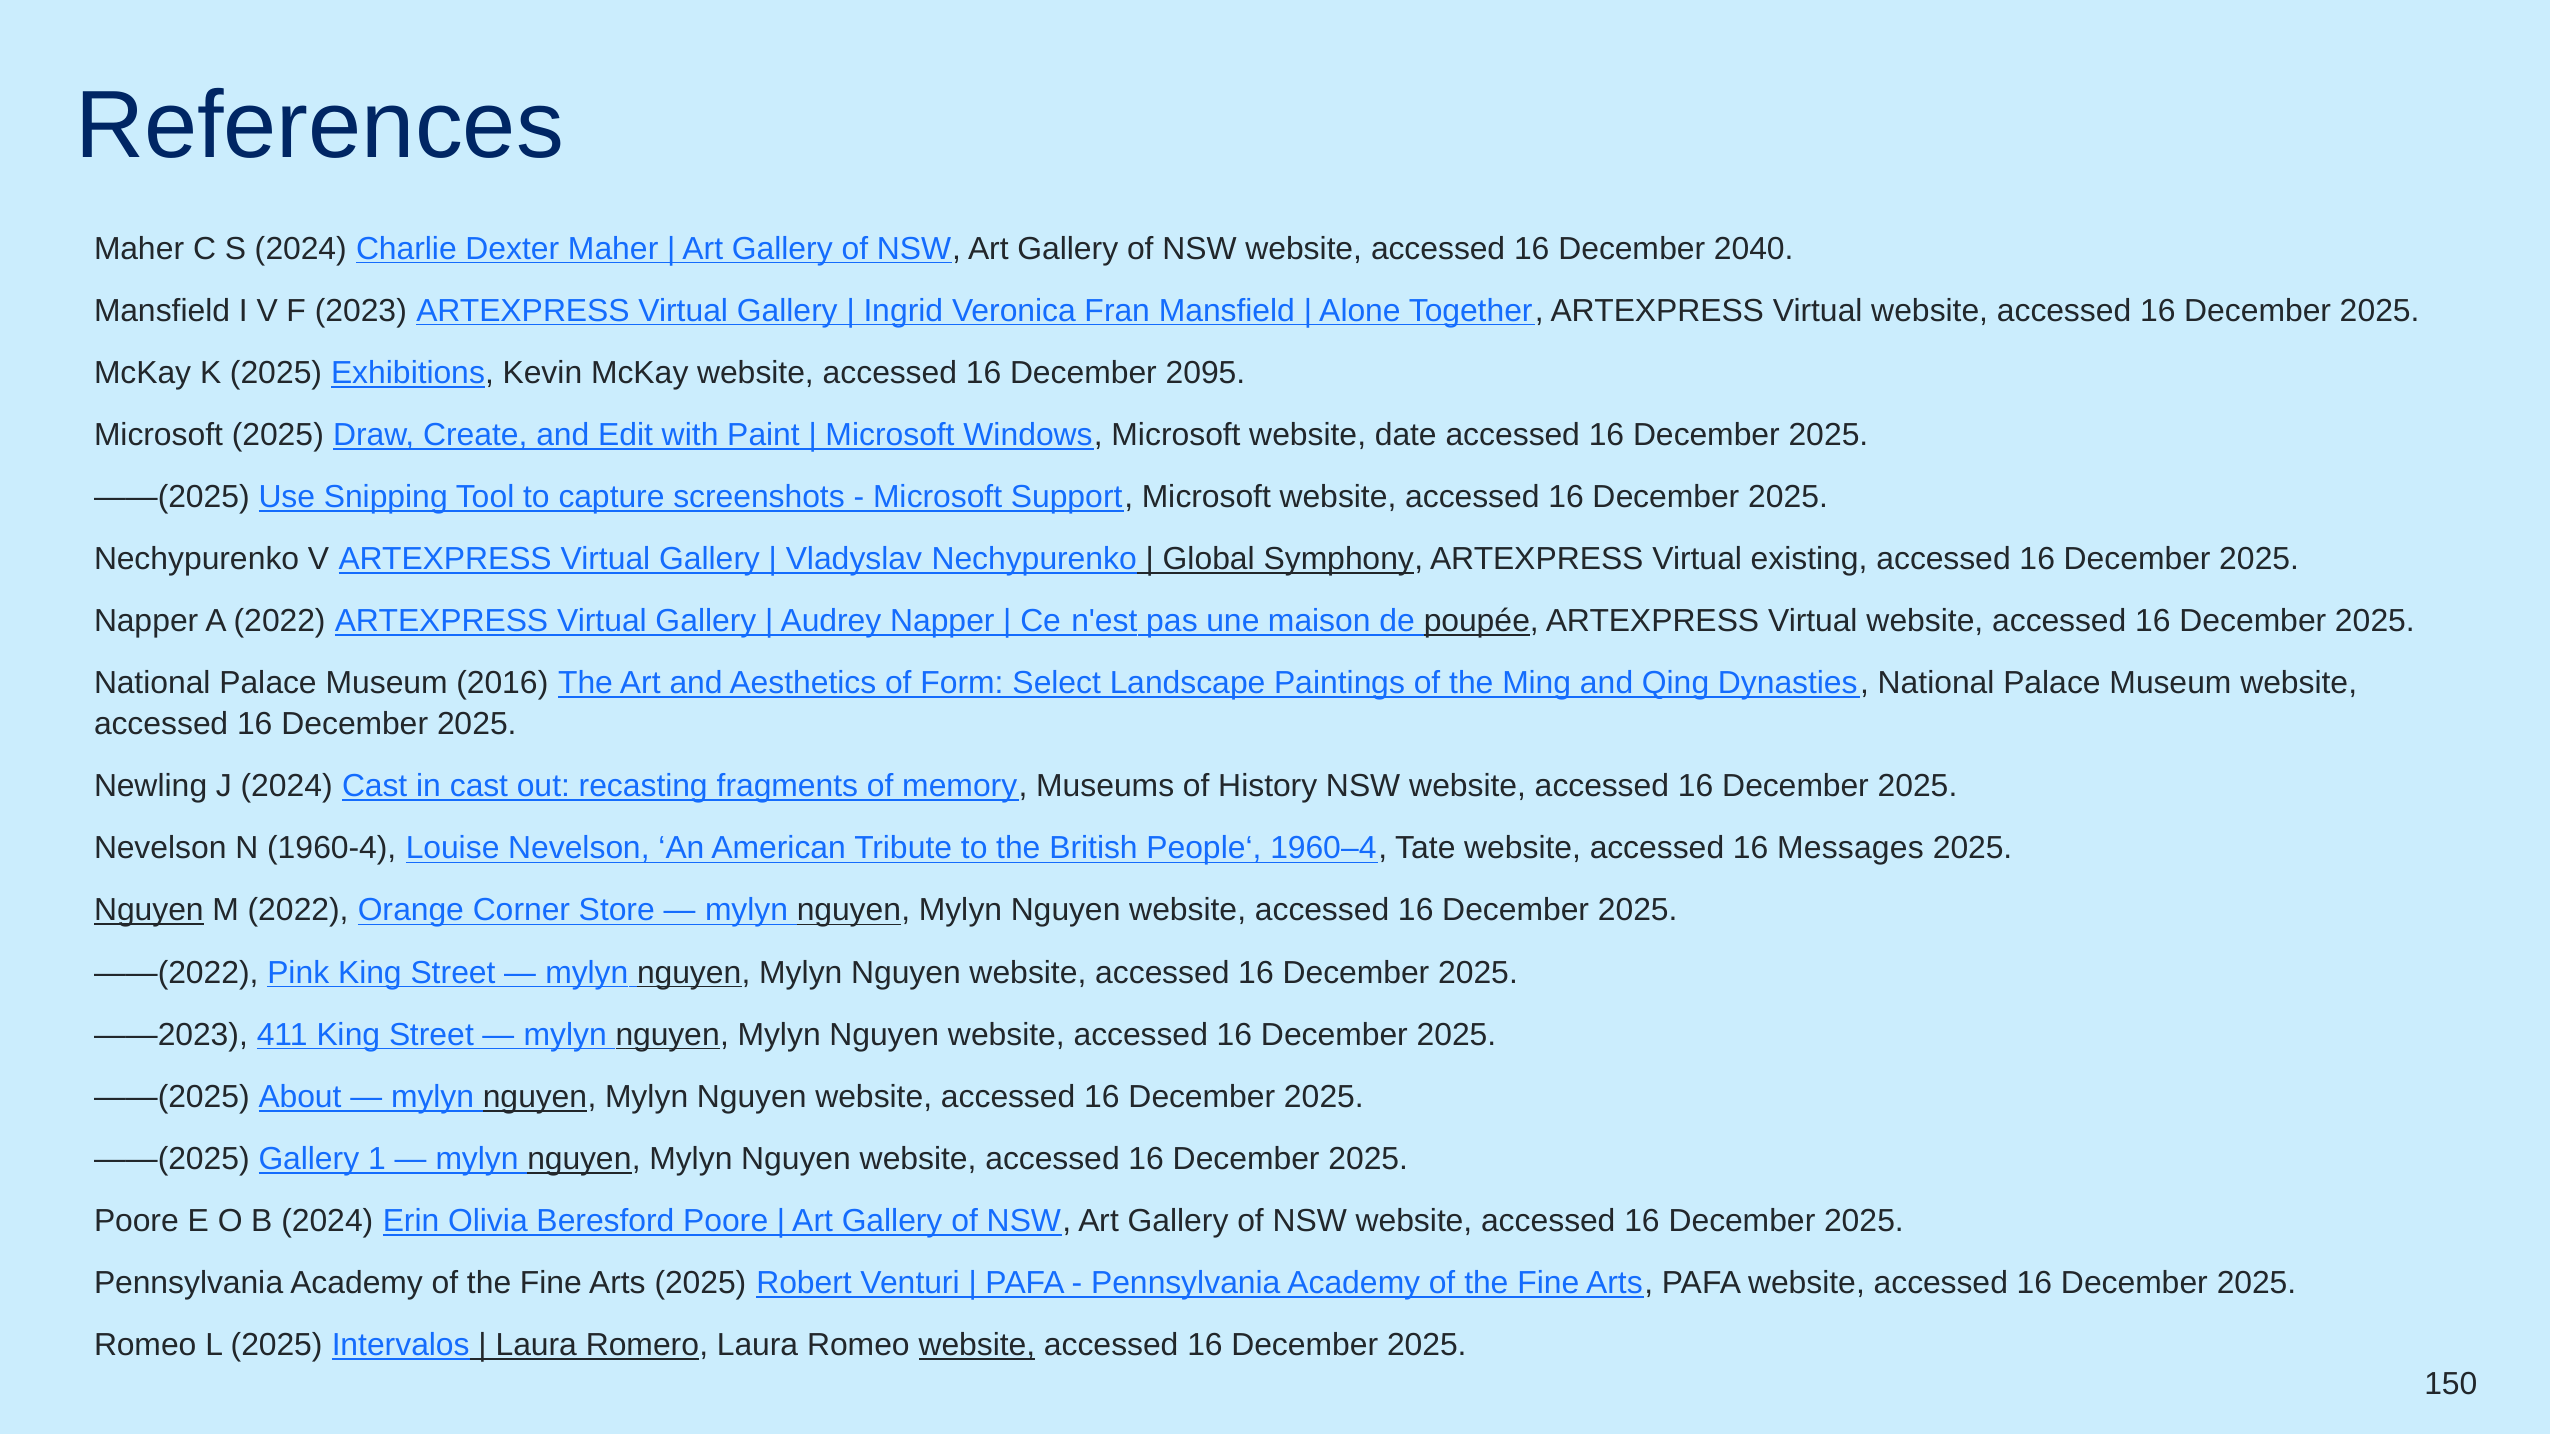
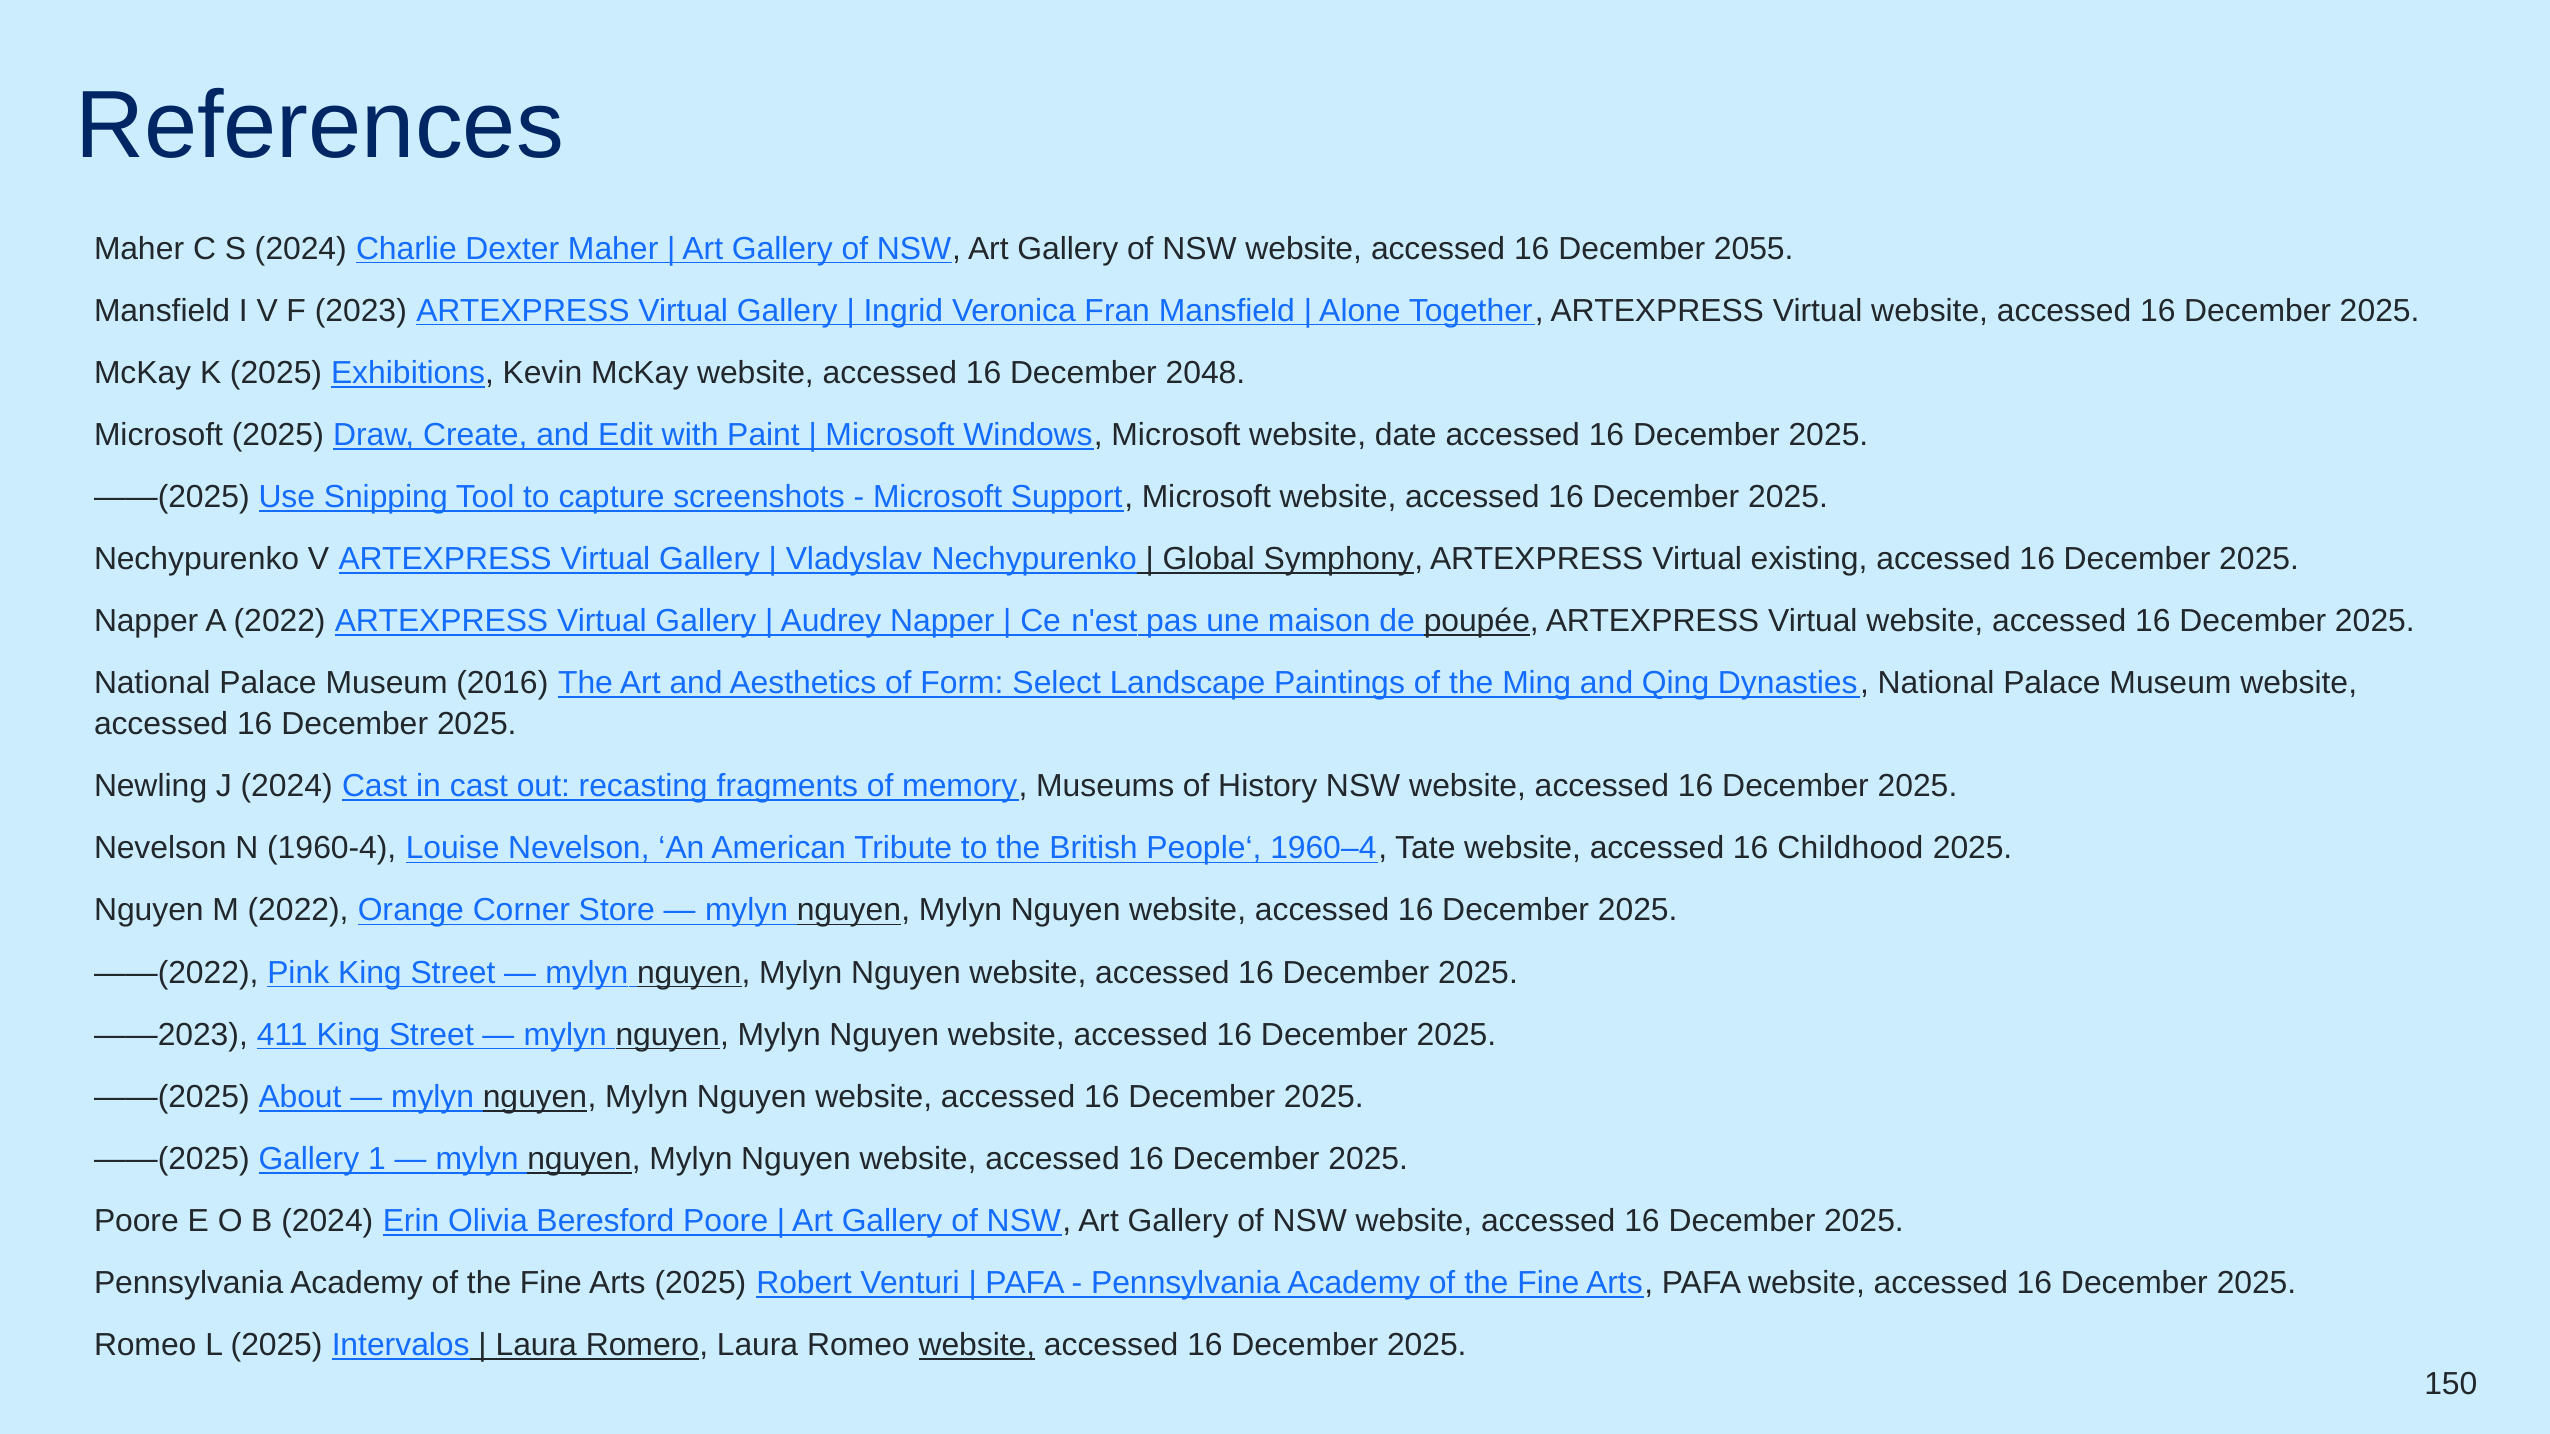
2040: 2040 -> 2055
2095: 2095 -> 2048
Messages: Messages -> Childhood
Nguyen at (149, 911) underline: present -> none
